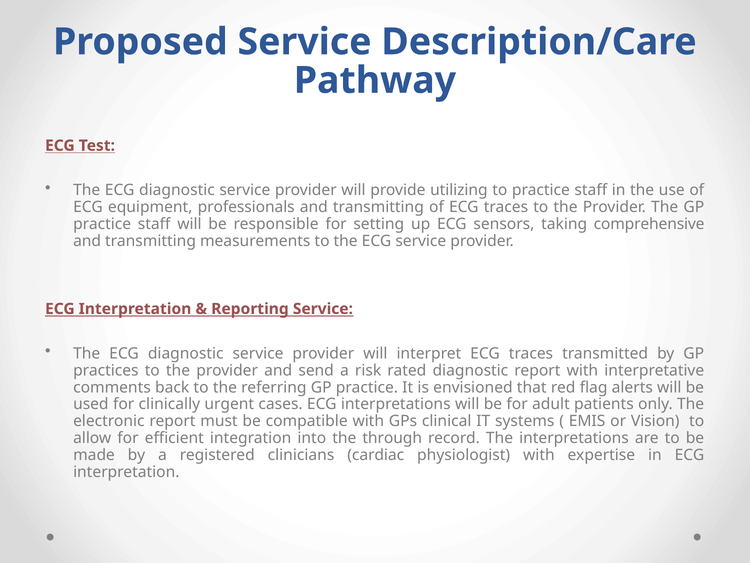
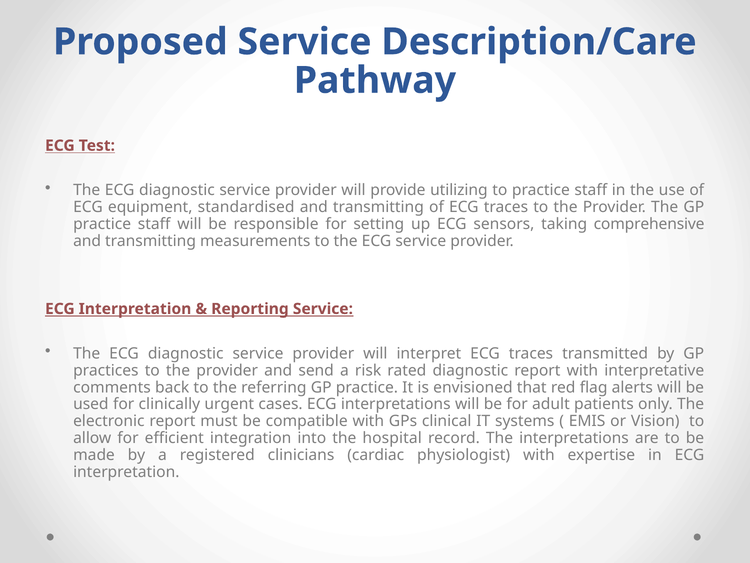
professionals: professionals -> standardised
through: through -> hospital
